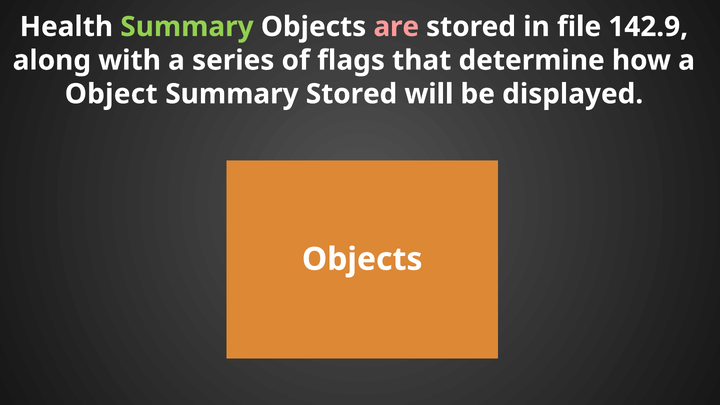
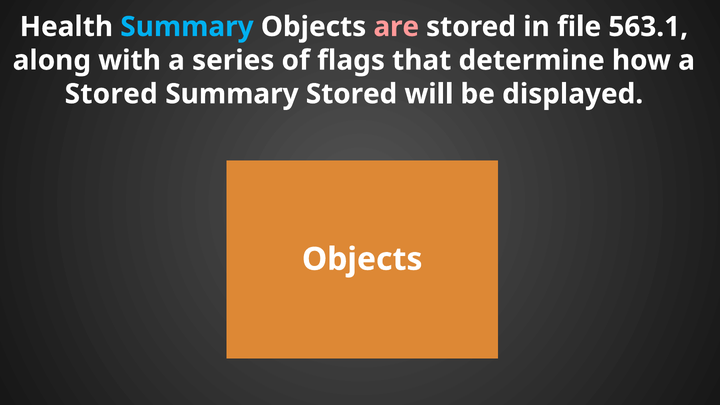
Summary at (187, 27) colour: light green -> light blue
142.9: 142.9 -> 563.1
Object at (111, 94): Object -> Stored
